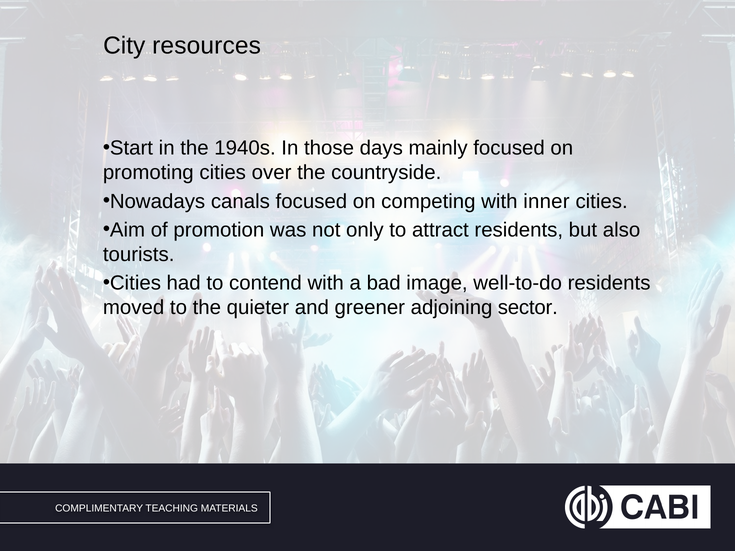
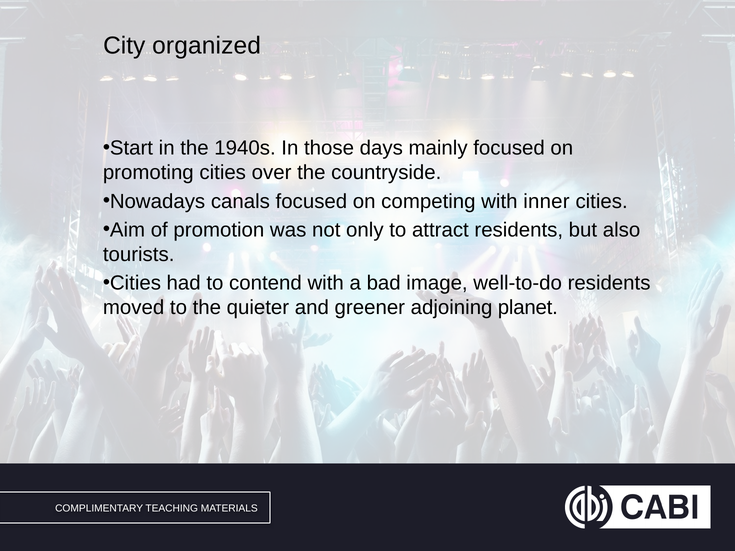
resources: resources -> organized
sector: sector -> planet
